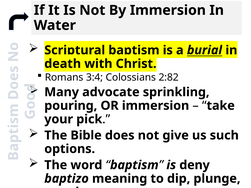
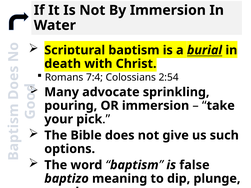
3:4: 3:4 -> 7:4
2:82: 2:82 -> 2:54
deny: deny -> false
